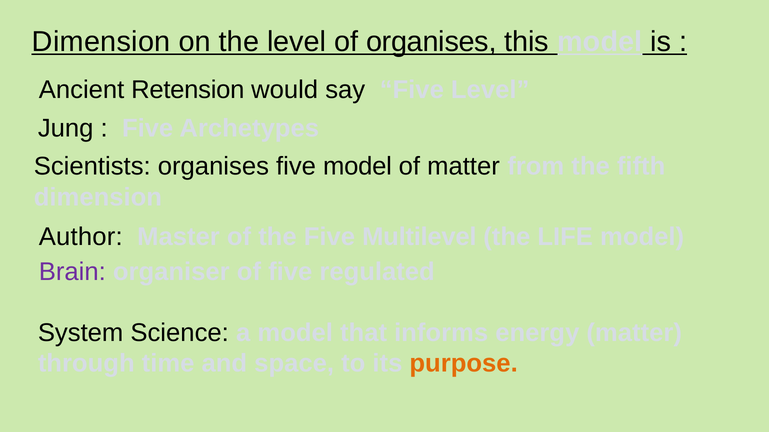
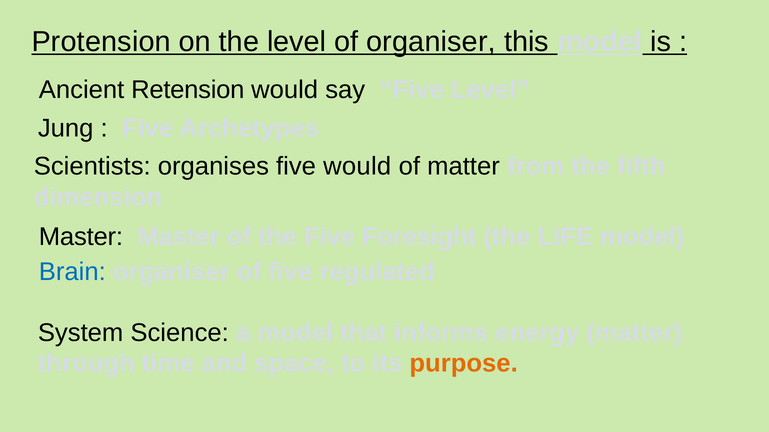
Dimension at (101, 42): Dimension -> Protension
of organises: organises -> organiser
five model: model -> would
Author at (81, 237): Author -> Master
Multilevel: Multilevel -> Foresight
Brain colour: purple -> blue
